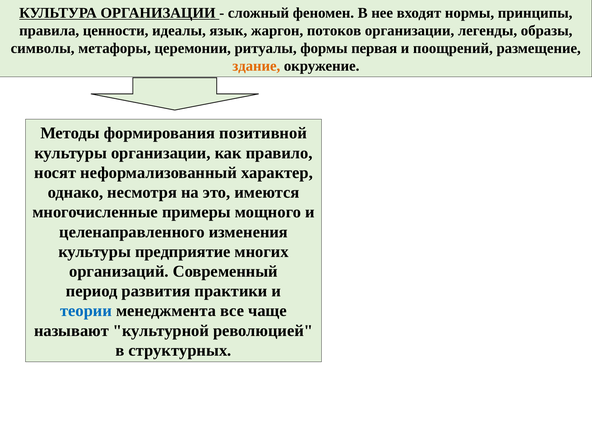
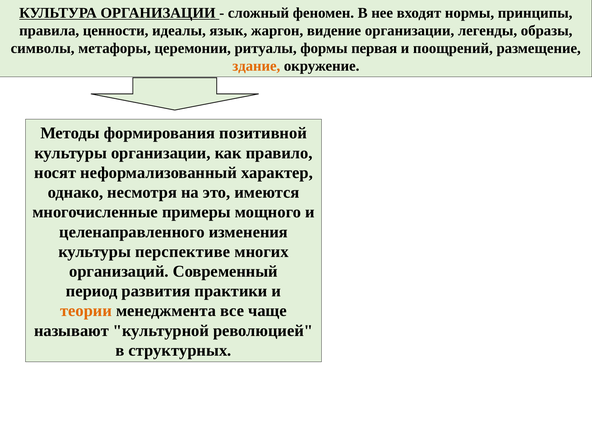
потоков: потоков -> видение
предприятие: предприятие -> перспективе
теории colour: blue -> orange
